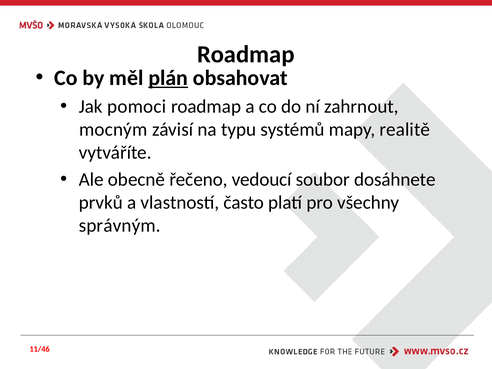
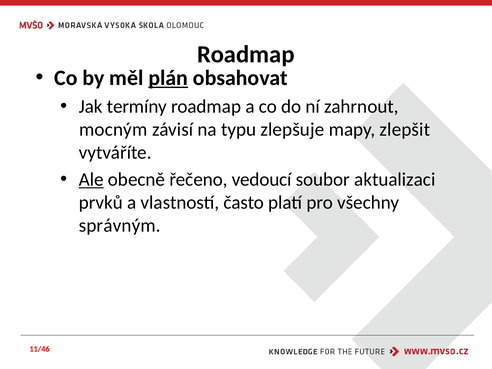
pomoci: pomoci -> termíny
systémů: systémů -> zlepšuje
realitě: realitě -> zlepšit
Ale underline: none -> present
dosáhnete: dosáhnete -> aktualizaci
